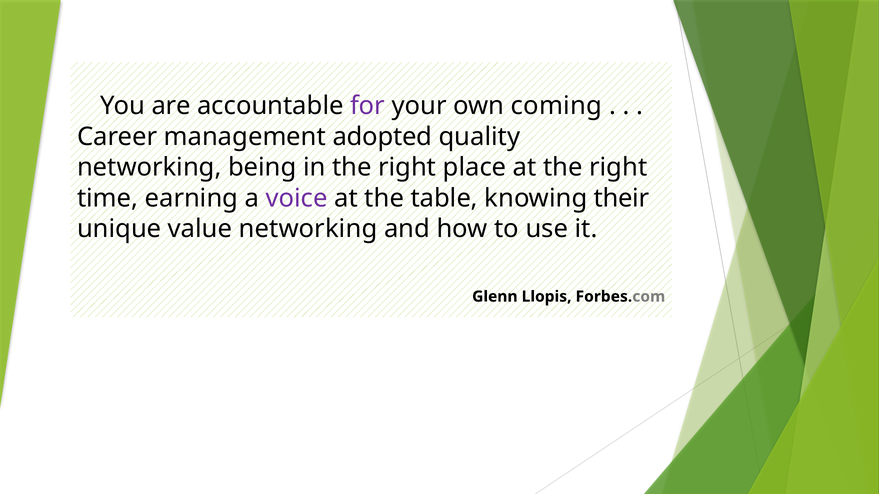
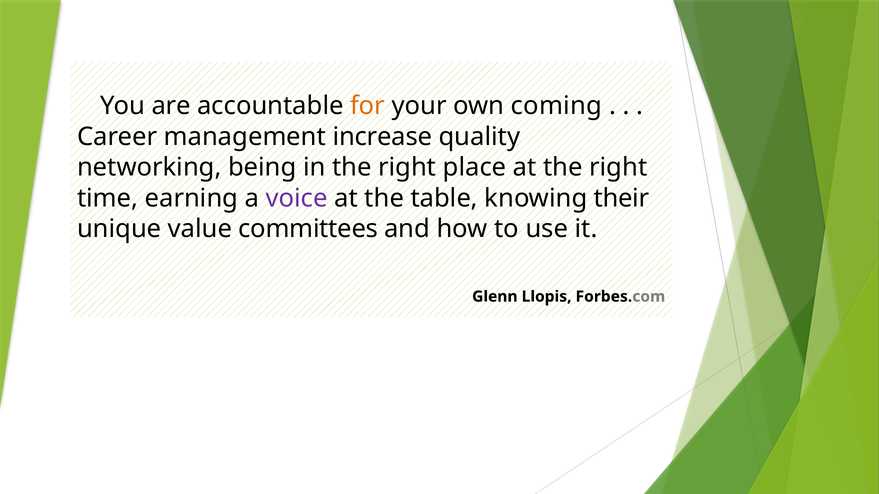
for colour: purple -> orange
adopted: adopted -> increase
value networking: networking -> committees
